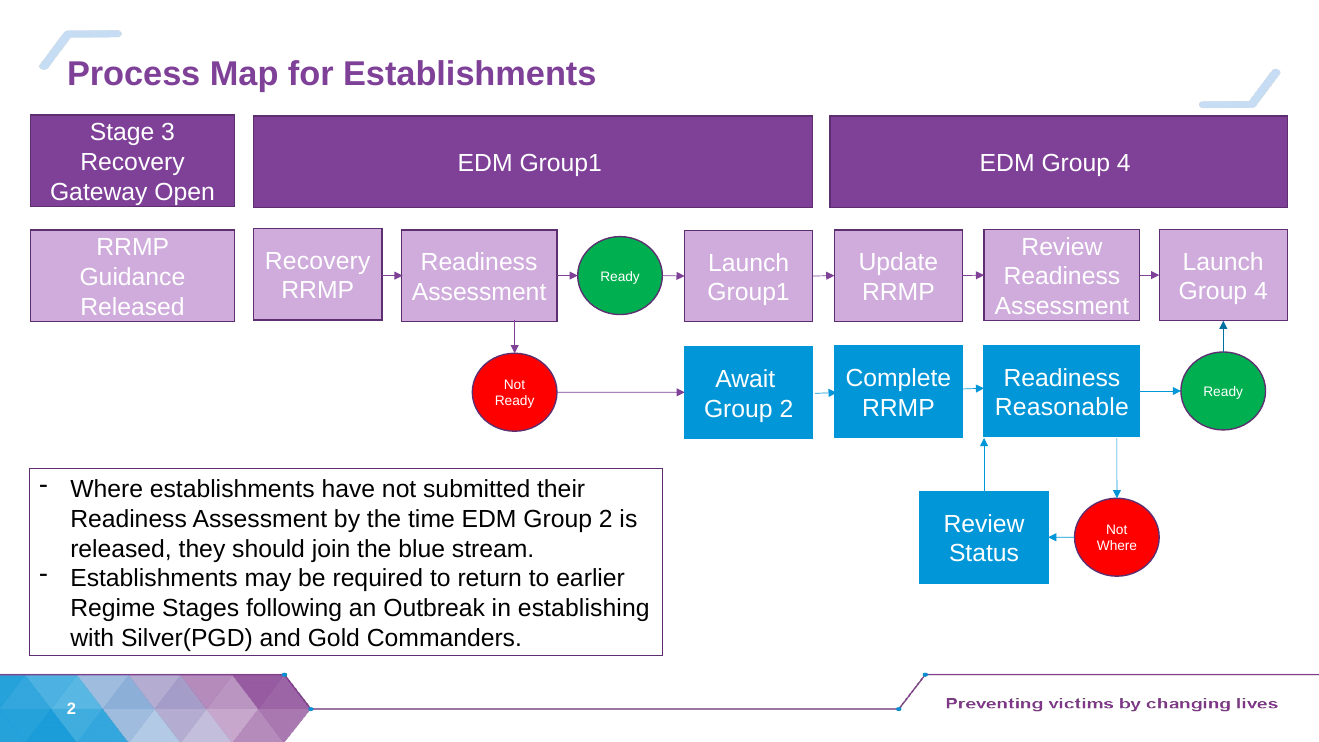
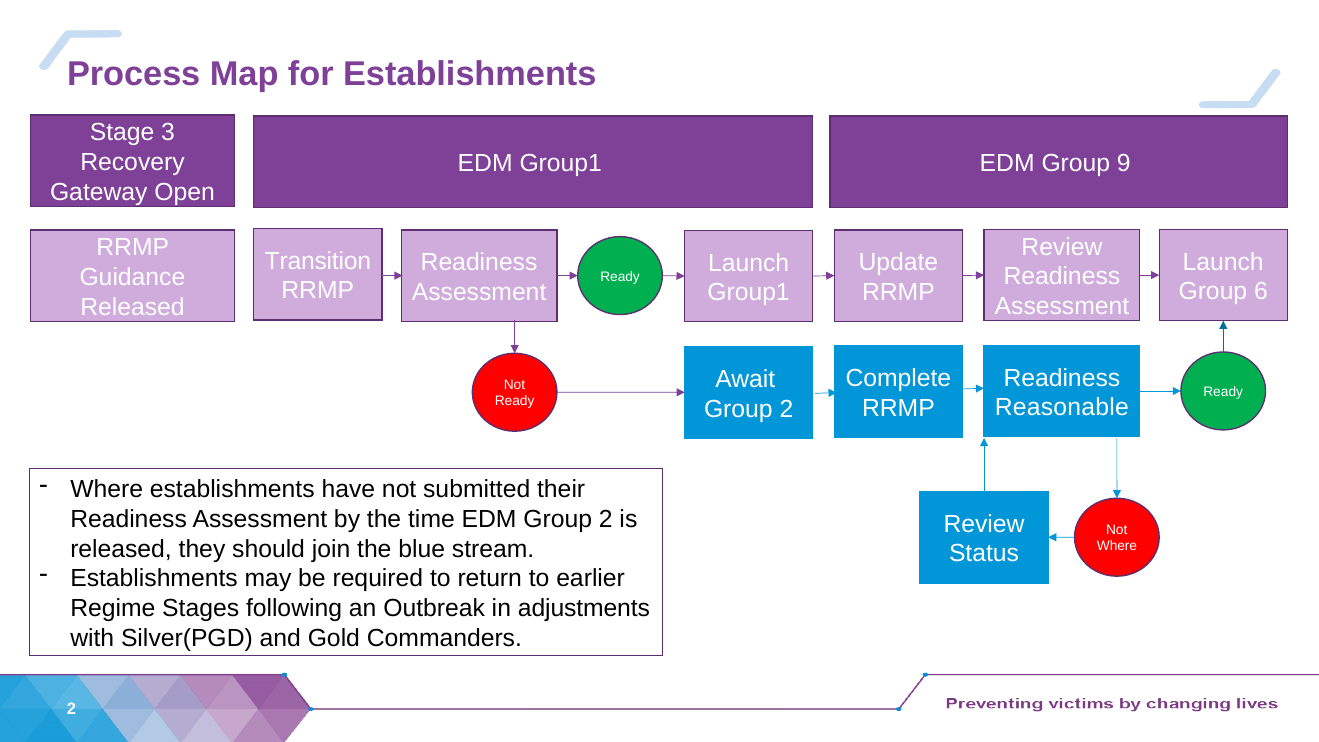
EDM Group 4: 4 -> 9
Recovery at (318, 261): Recovery -> Transition
4 at (1261, 292): 4 -> 6
establishing: establishing -> adjustments
